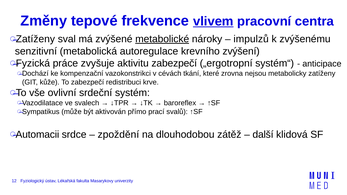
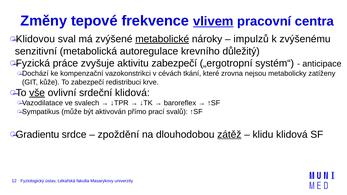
Zatíženy at (35, 39): Zatíženy -> Klidovou
zvýšení: zvýšení -> důležitý
vše underline: none -> present
srdeční systém: systém -> klidová
Automacii: Automacii -> Gradientu
zátěž underline: none -> present
další: další -> klidu
